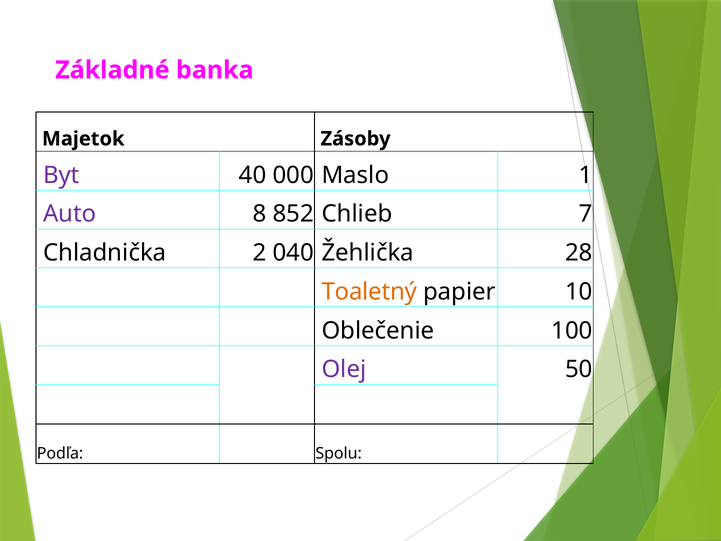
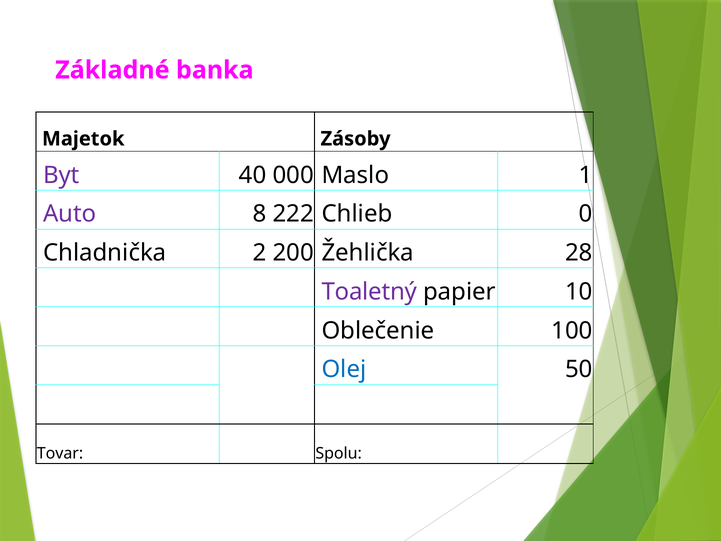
852: 852 -> 222
7: 7 -> 0
040: 040 -> 200
Toaletný colour: orange -> purple
Olej colour: purple -> blue
Podľa: Podľa -> Tovar
